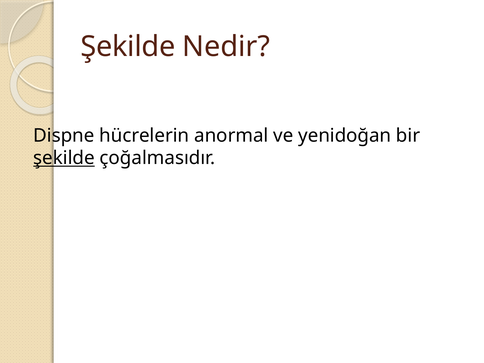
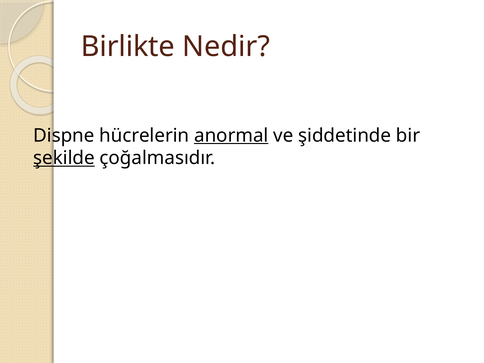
Şekilde at (128, 47): Şekilde -> Birlikte
anormal underline: none -> present
yenidoğan: yenidoğan -> şiddetinde
